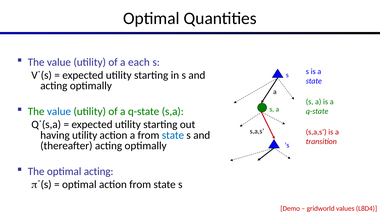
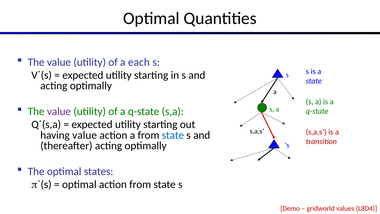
value at (59, 111) colour: blue -> purple
having utility: utility -> value
optimal acting: acting -> states
